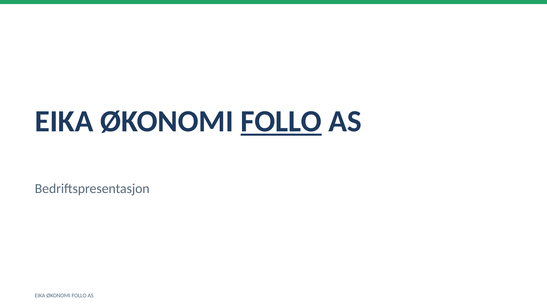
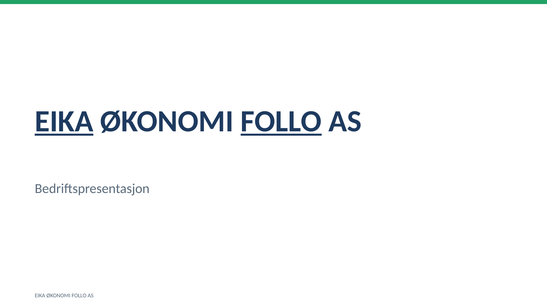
EIKA at (64, 121) underline: none -> present
